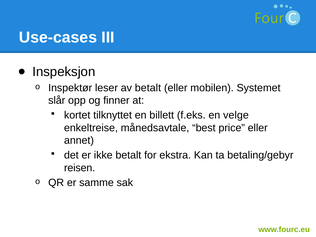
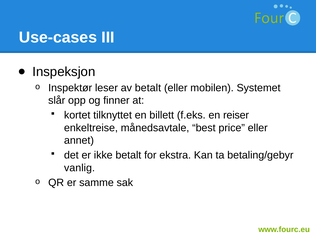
velge: velge -> reiser
reisen: reisen -> vanlig
